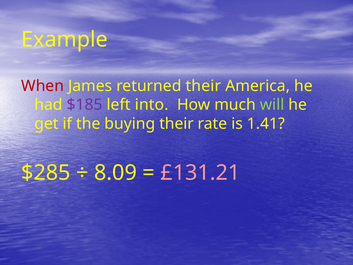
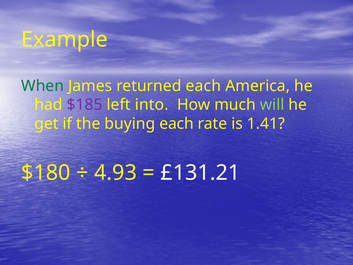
When colour: red -> green
returned their: their -> each
buying their: their -> each
$285: $285 -> $180
8.09: 8.09 -> 4.93
£131.21 colour: pink -> white
